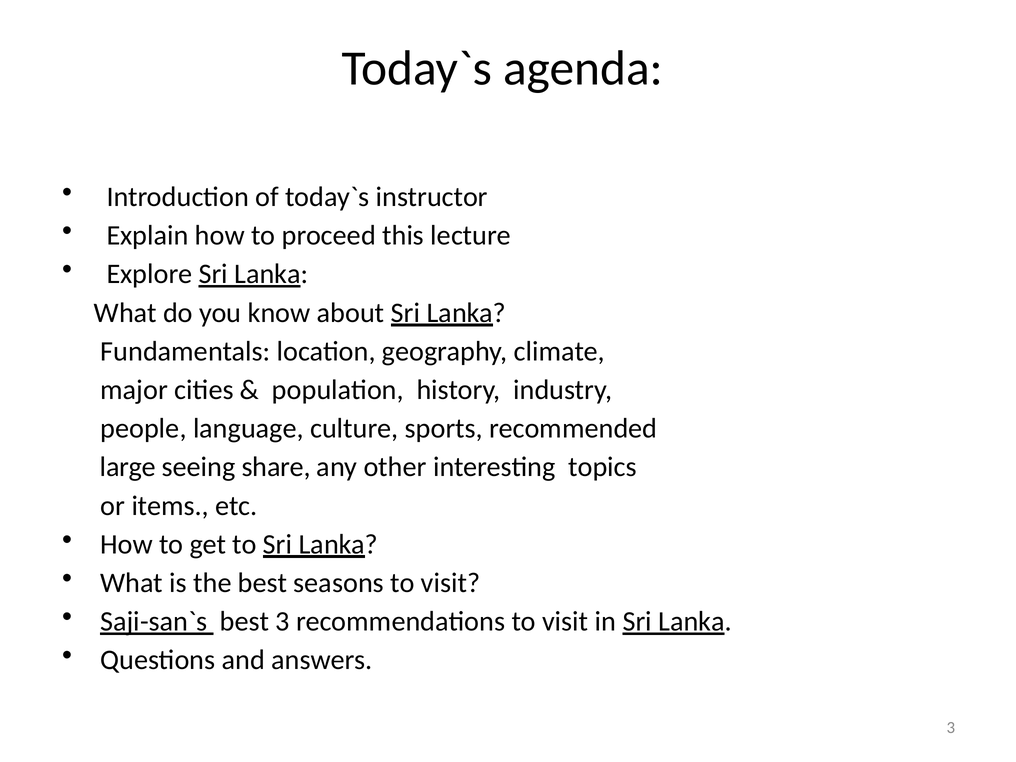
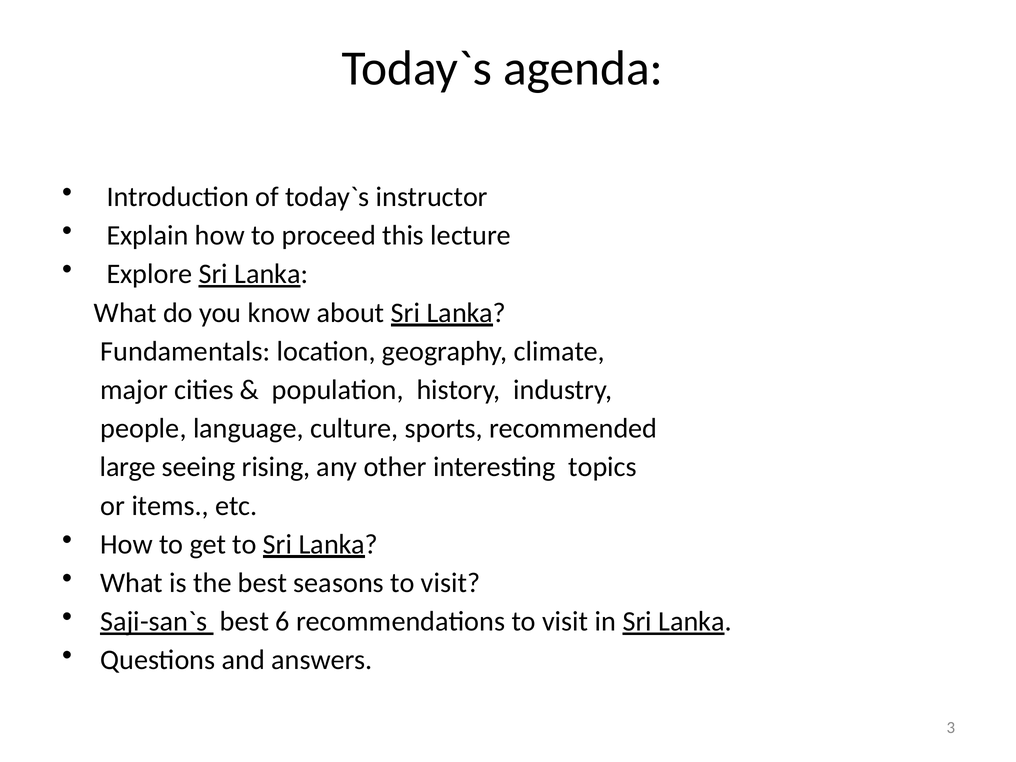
share: share -> rising
best 3: 3 -> 6
